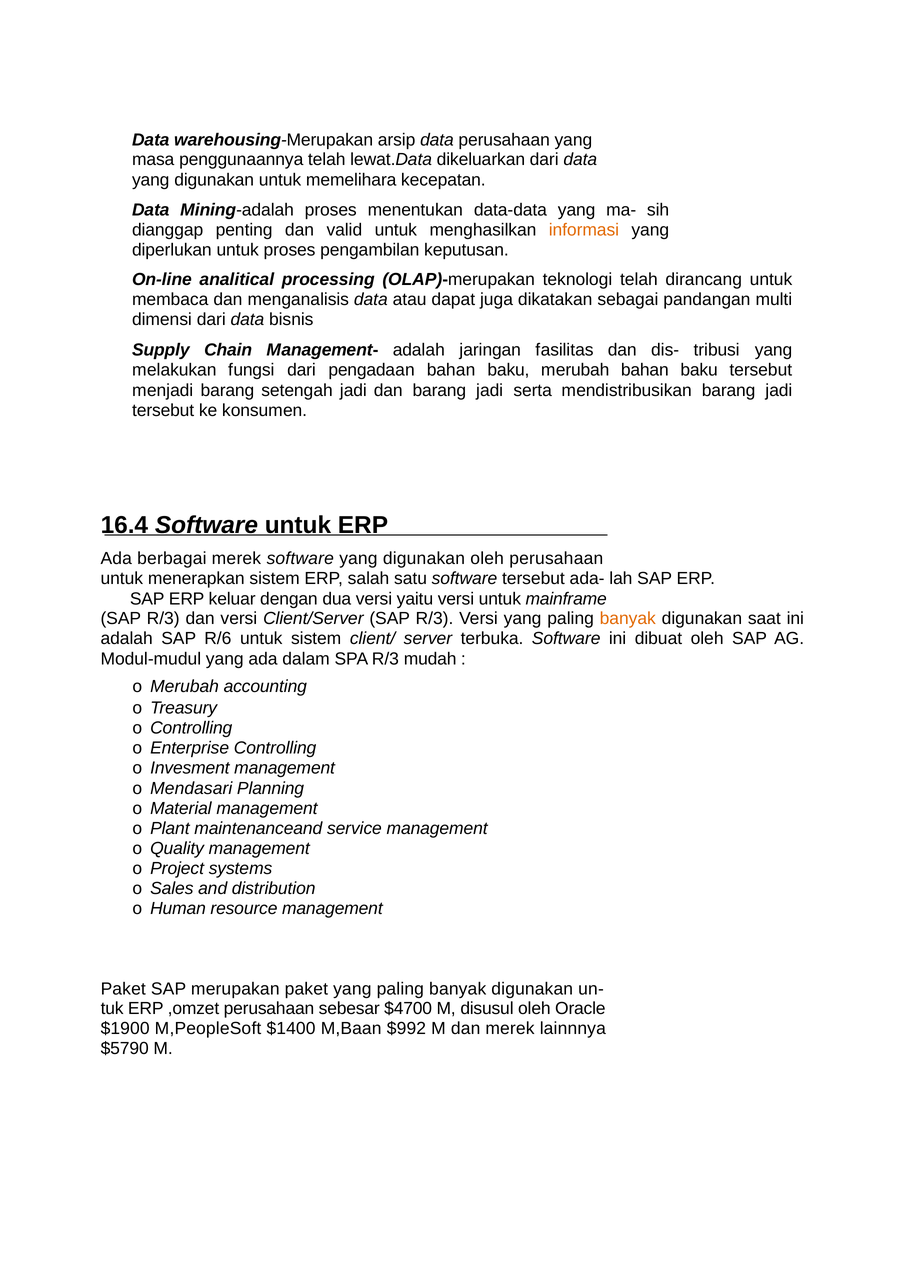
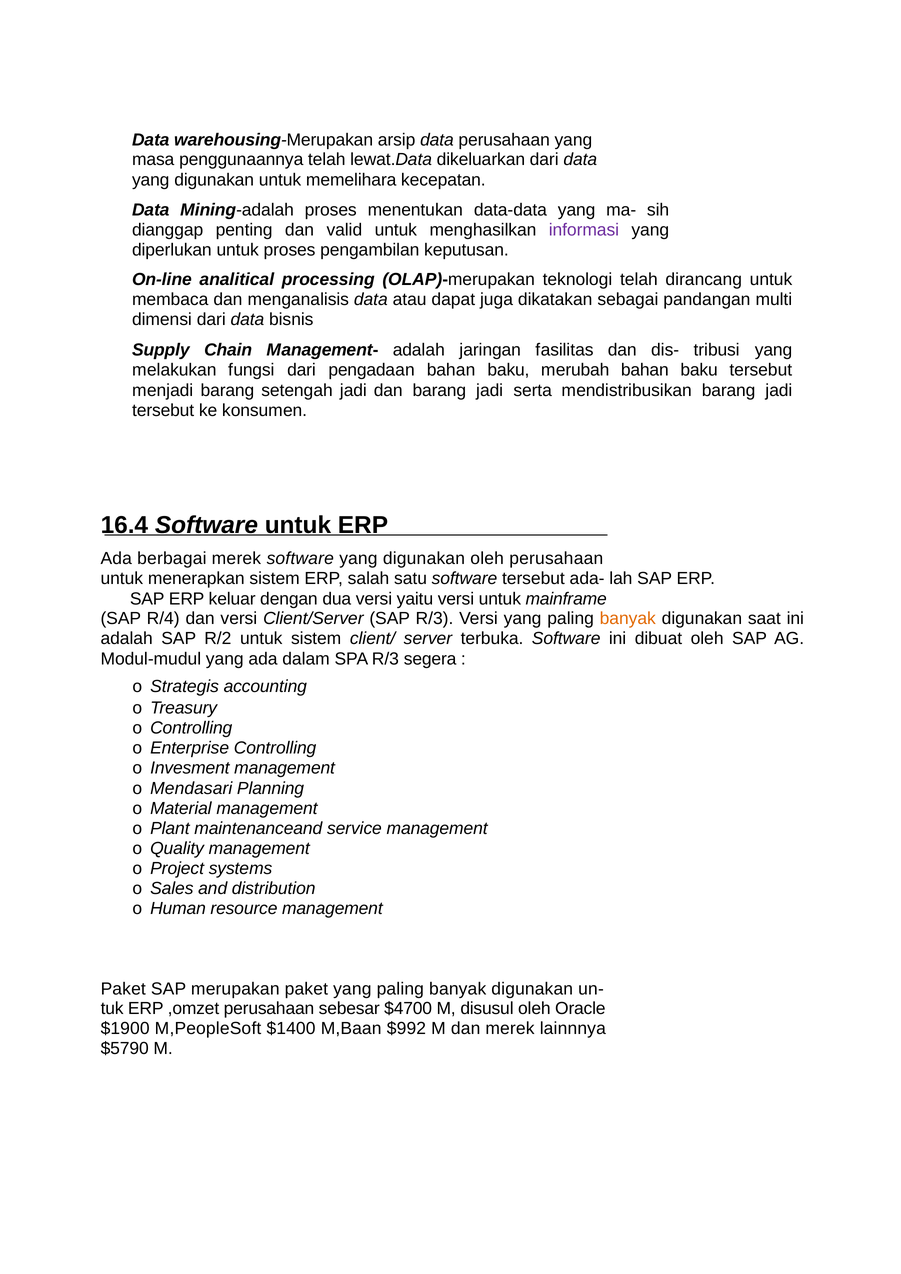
informasi colour: orange -> purple
R/3 at (163, 618): R/3 -> R/4
R/6: R/6 -> R/2
mudah: mudah -> segera
o Merubah: Merubah -> Strategis
